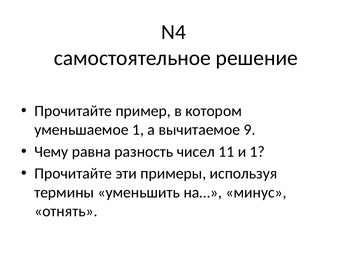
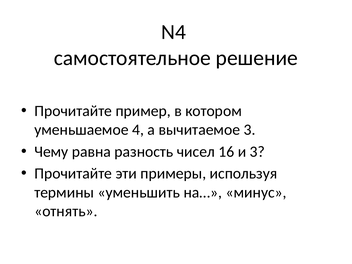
уменьшаемое 1: 1 -> 4
вычитаемое 9: 9 -> 3
11: 11 -> 16
и 1: 1 -> 3
